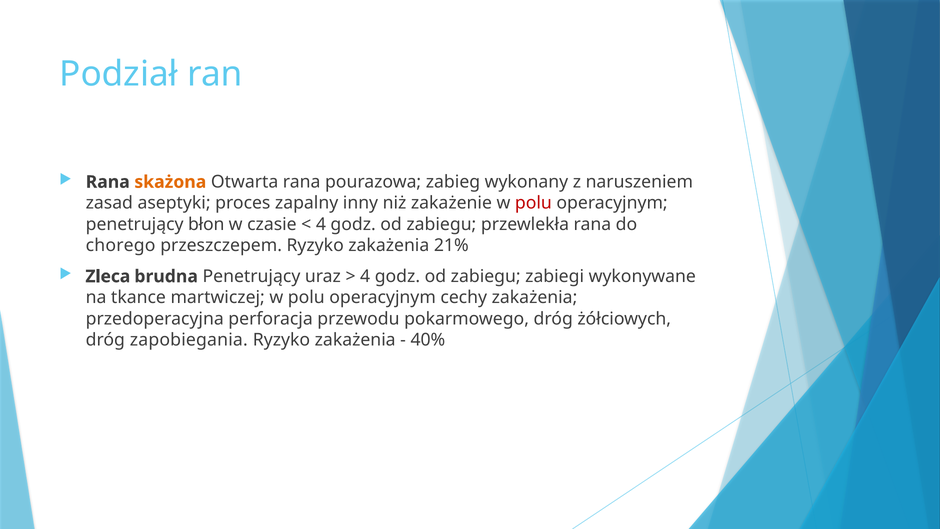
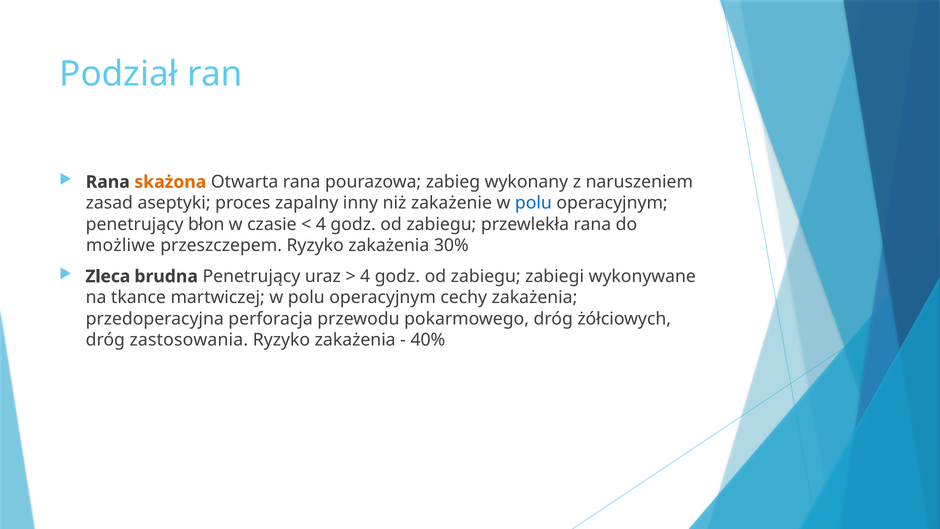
polu at (533, 203) colour: red -> blue
chorego: chorego -> możliwe
21%: 21% -> 30%
zapobiegania: zapobiegania -> zastosowania
